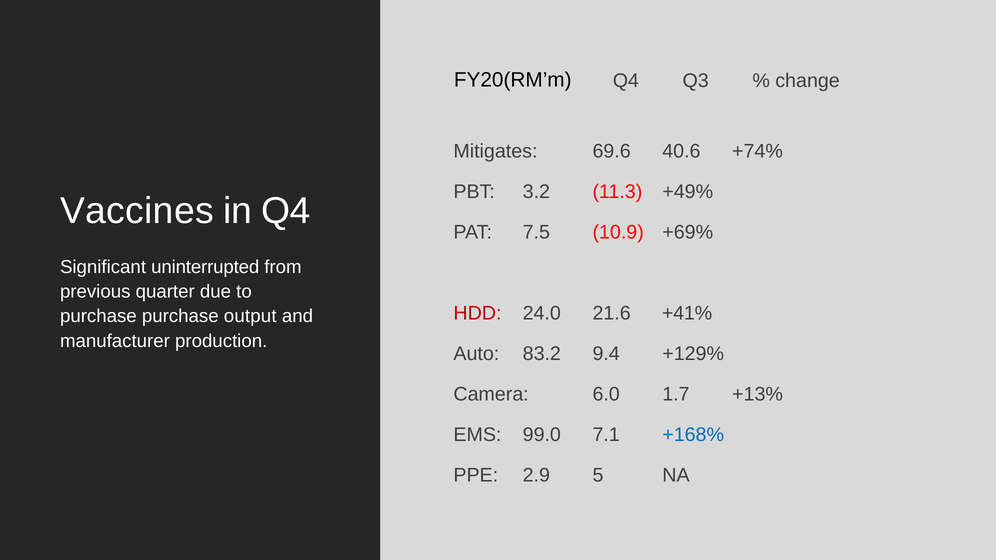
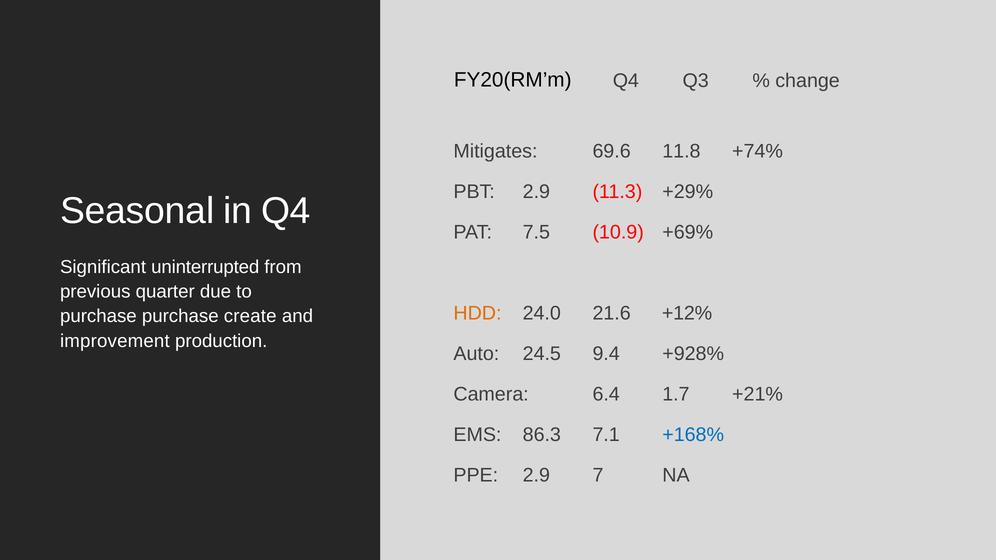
40.6: 40.6 -> 11.8
PBT 3.2: 3.2 -> 2.9
+49%: +49% -> +29%
Vaccines: Vaccines -> Seasonal
HDD colour: red -> orange
+41%: +41% -> +12%
output: output -> create
manufacturer: manufacturer -> improvement
83.2: 83.2 -> 24.5
+129%: +129% -> +928%
6.0: 6.0 -> 6.4
+13%: +13% -> +21%
99.0: 99.0 -> 86.3
5: 5 -> 7
